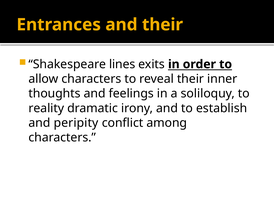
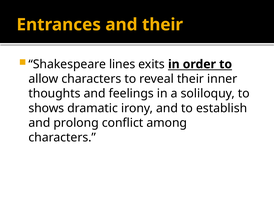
reality: reality -> shows
peripity: peripity -> prolong
